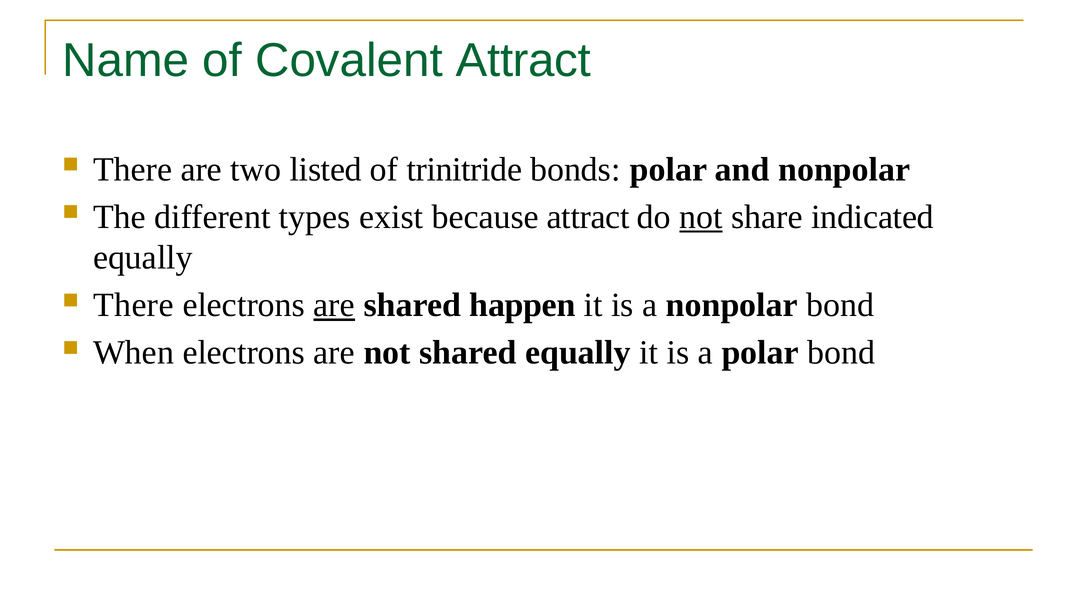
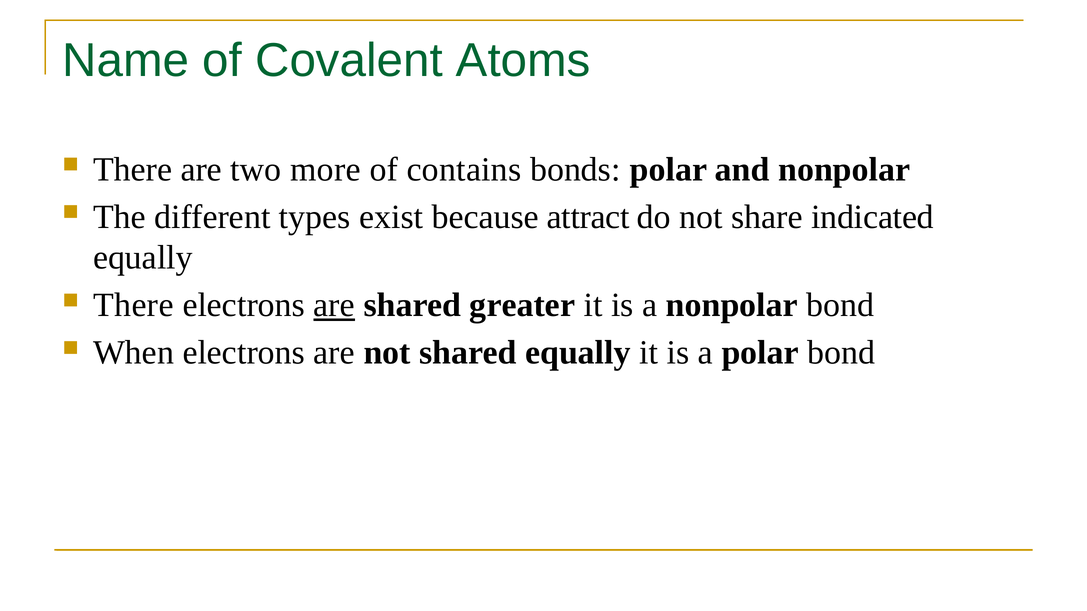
Covalent Attract: Attract -> Atoms
listed: listed -> more
trinitride: trinitride -> contains
not at (701, 217) underline: present -> none
happen: happen -> greater
